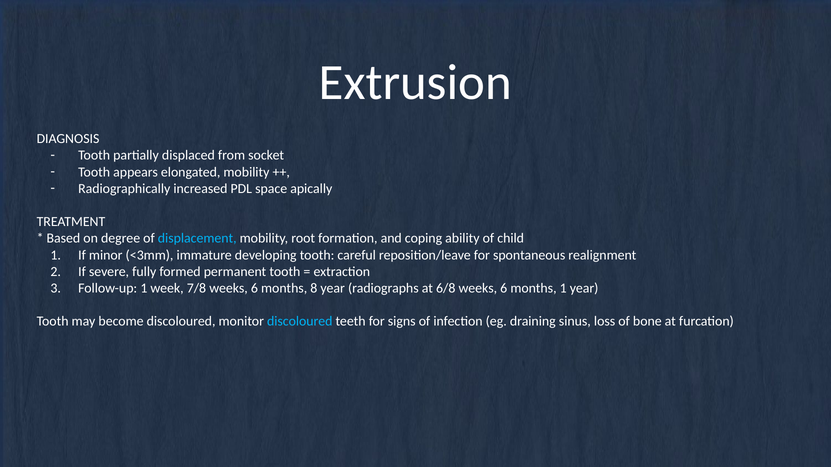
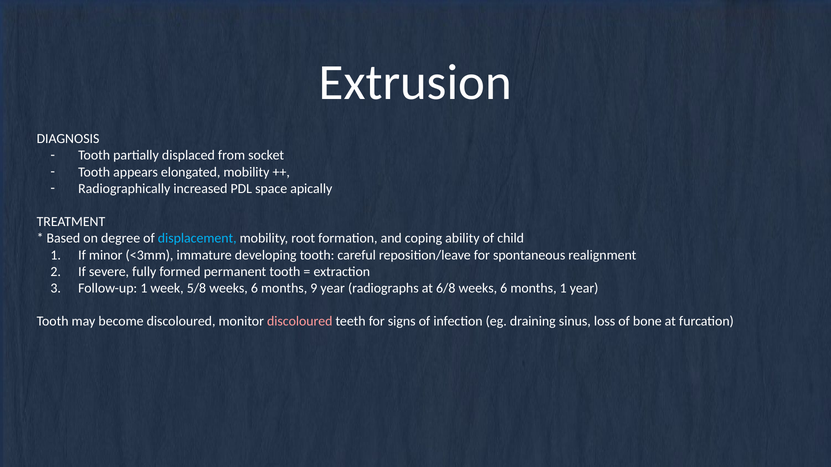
7/8: 7/8 -> 5/8
8: 8 -> 9
discoloured at (300, 322) colour: light blue -> pink
